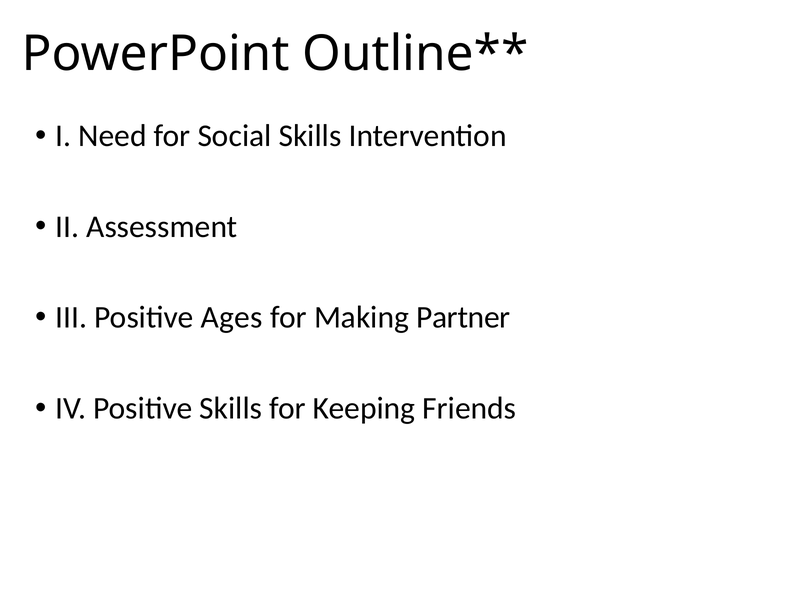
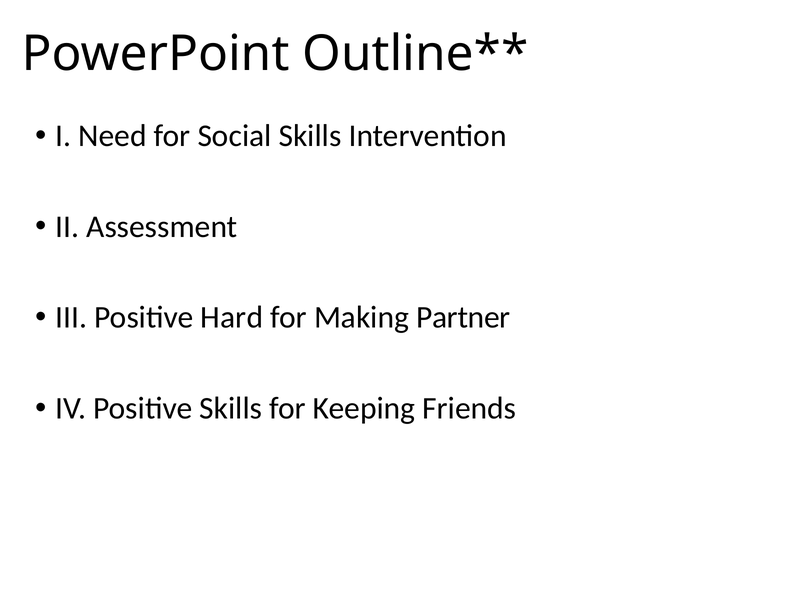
Ages: Ages -> Hard
